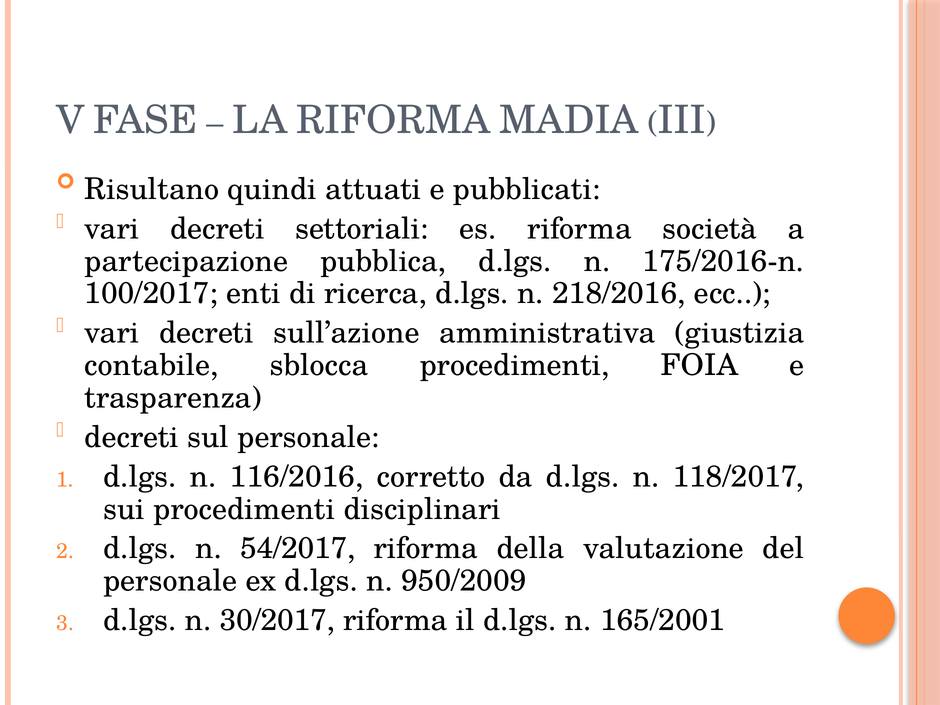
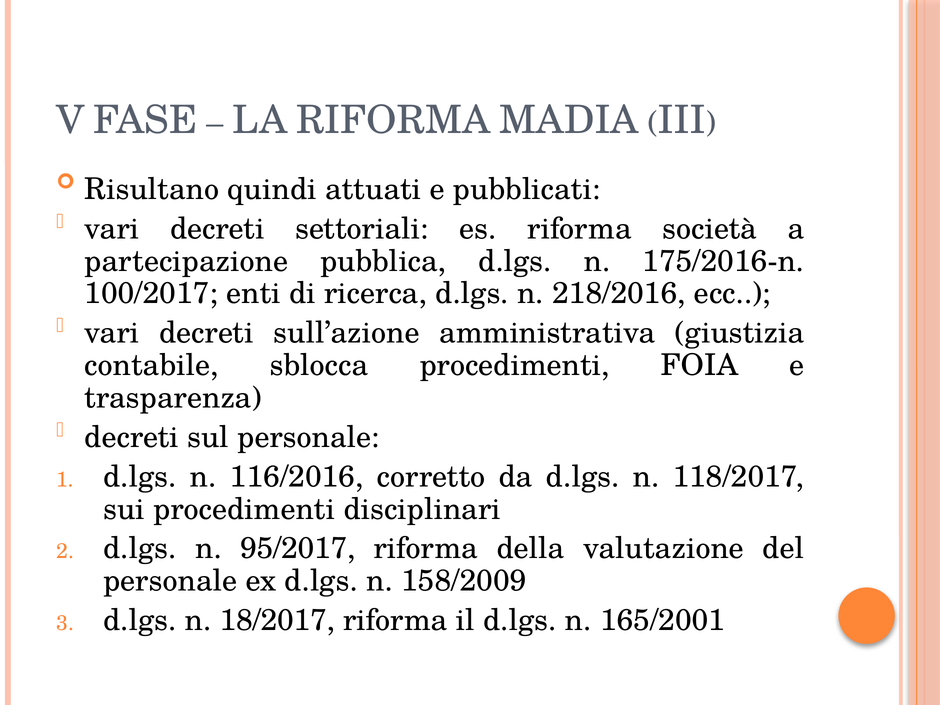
54/2017: 54/2017 -> 95/2017
950/2009: 950/2009 -> 158/2009
30/2017: 30/2017 -> 18/2017
